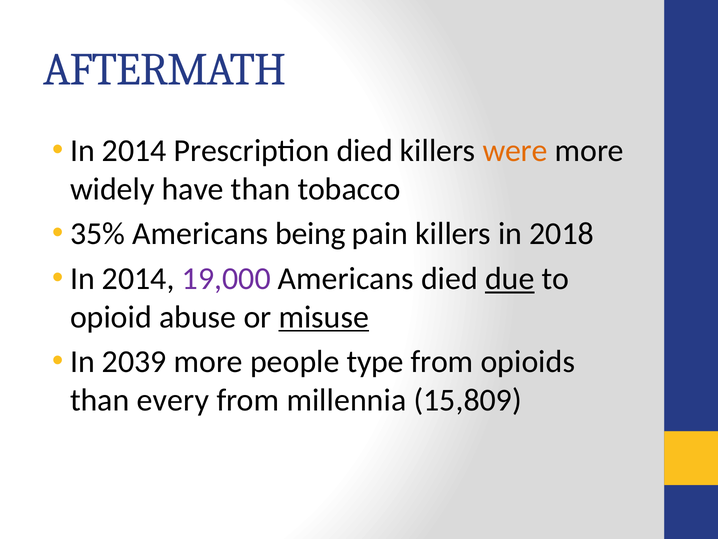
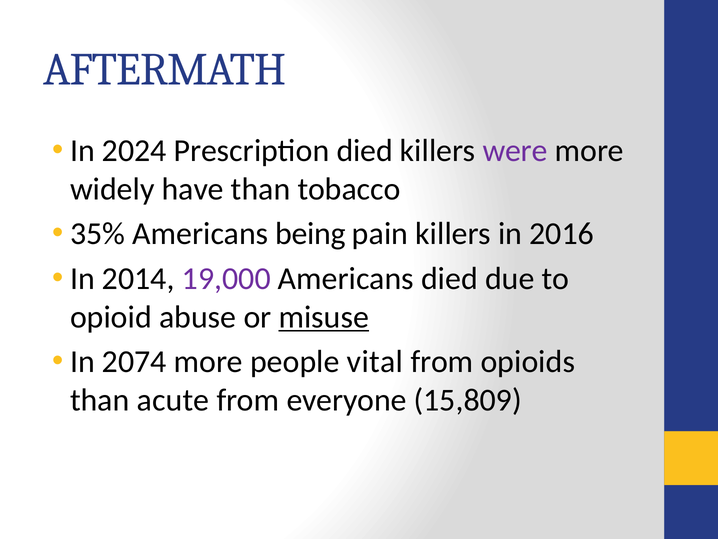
2014 at (134, 151): 2014 -> 2024
were colour: orange -> purple
2018: 2018 -> 2016
due underline: present -> none
2039: 2039 -> 2074
type: type -> vital
every: every -> acute
millennia: millennia -> everyone
